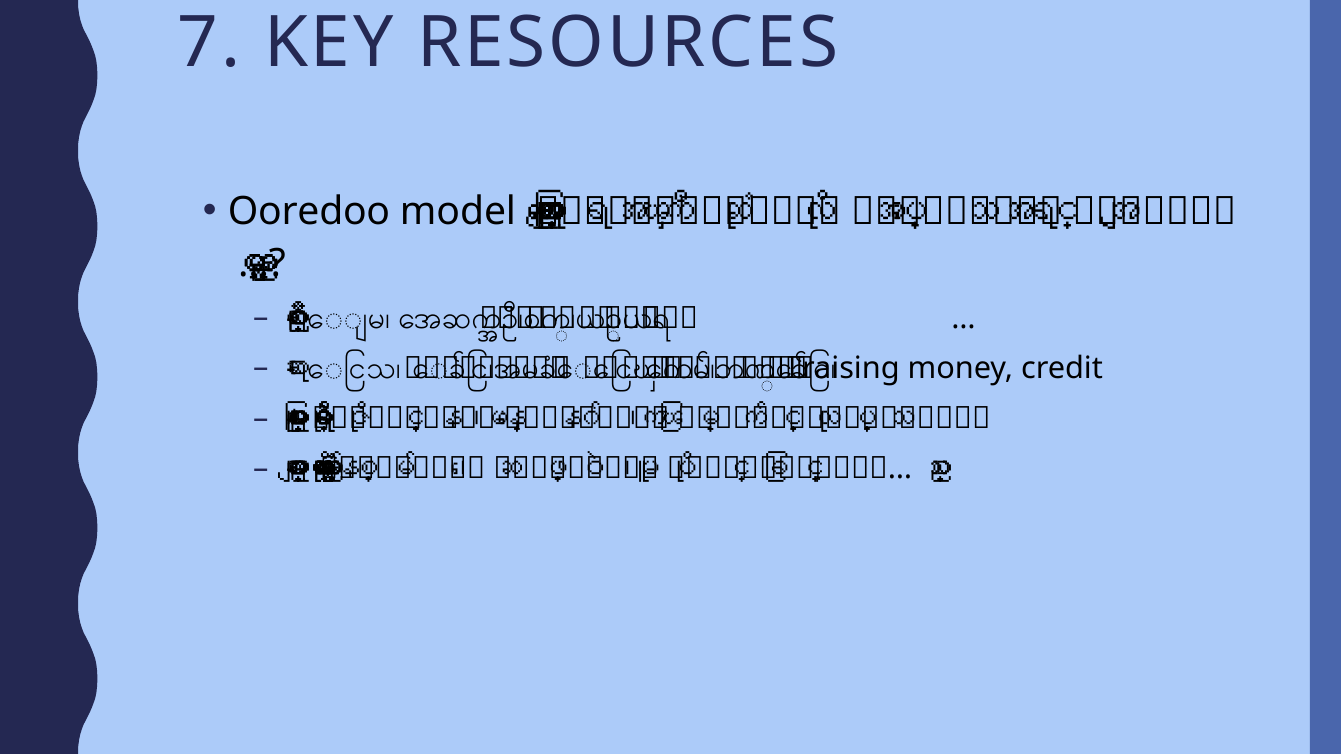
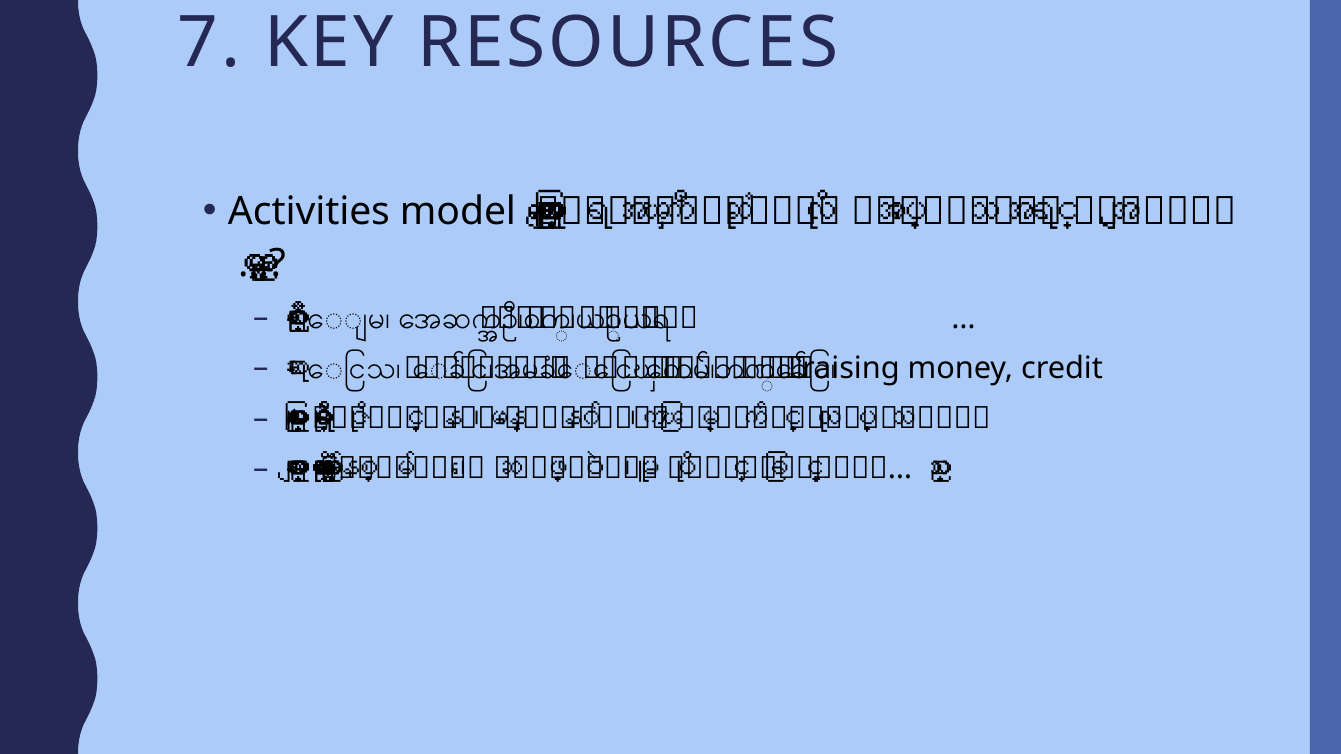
Ooredoo: Ooredoo -> Activities
